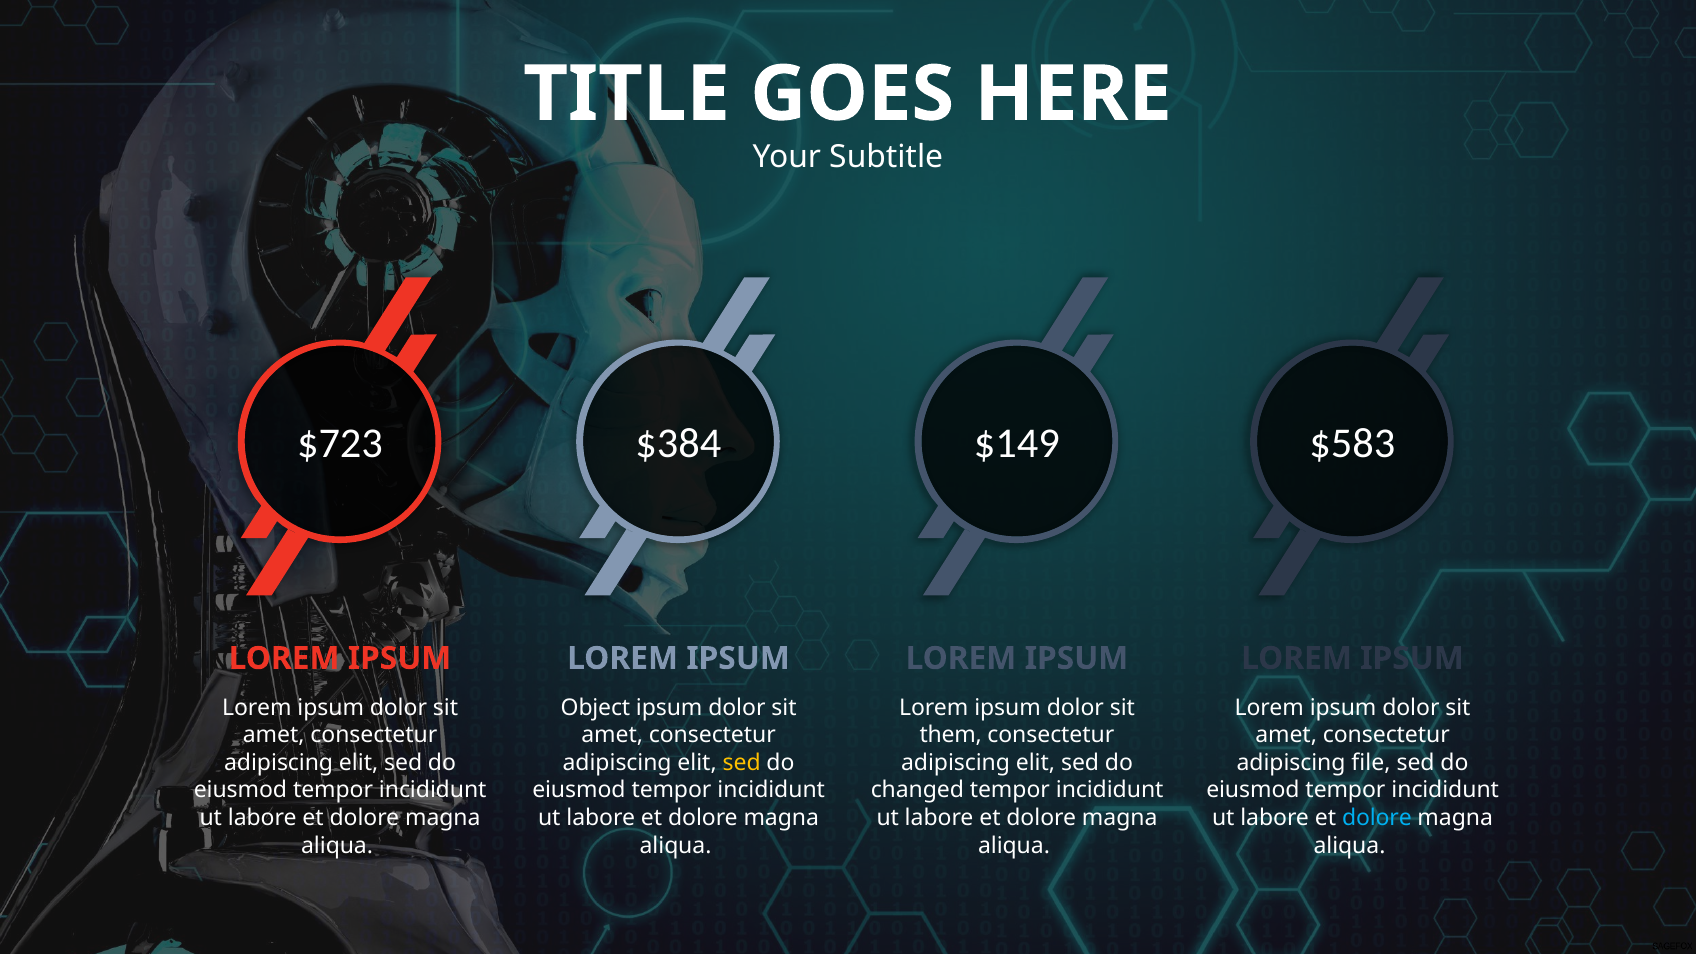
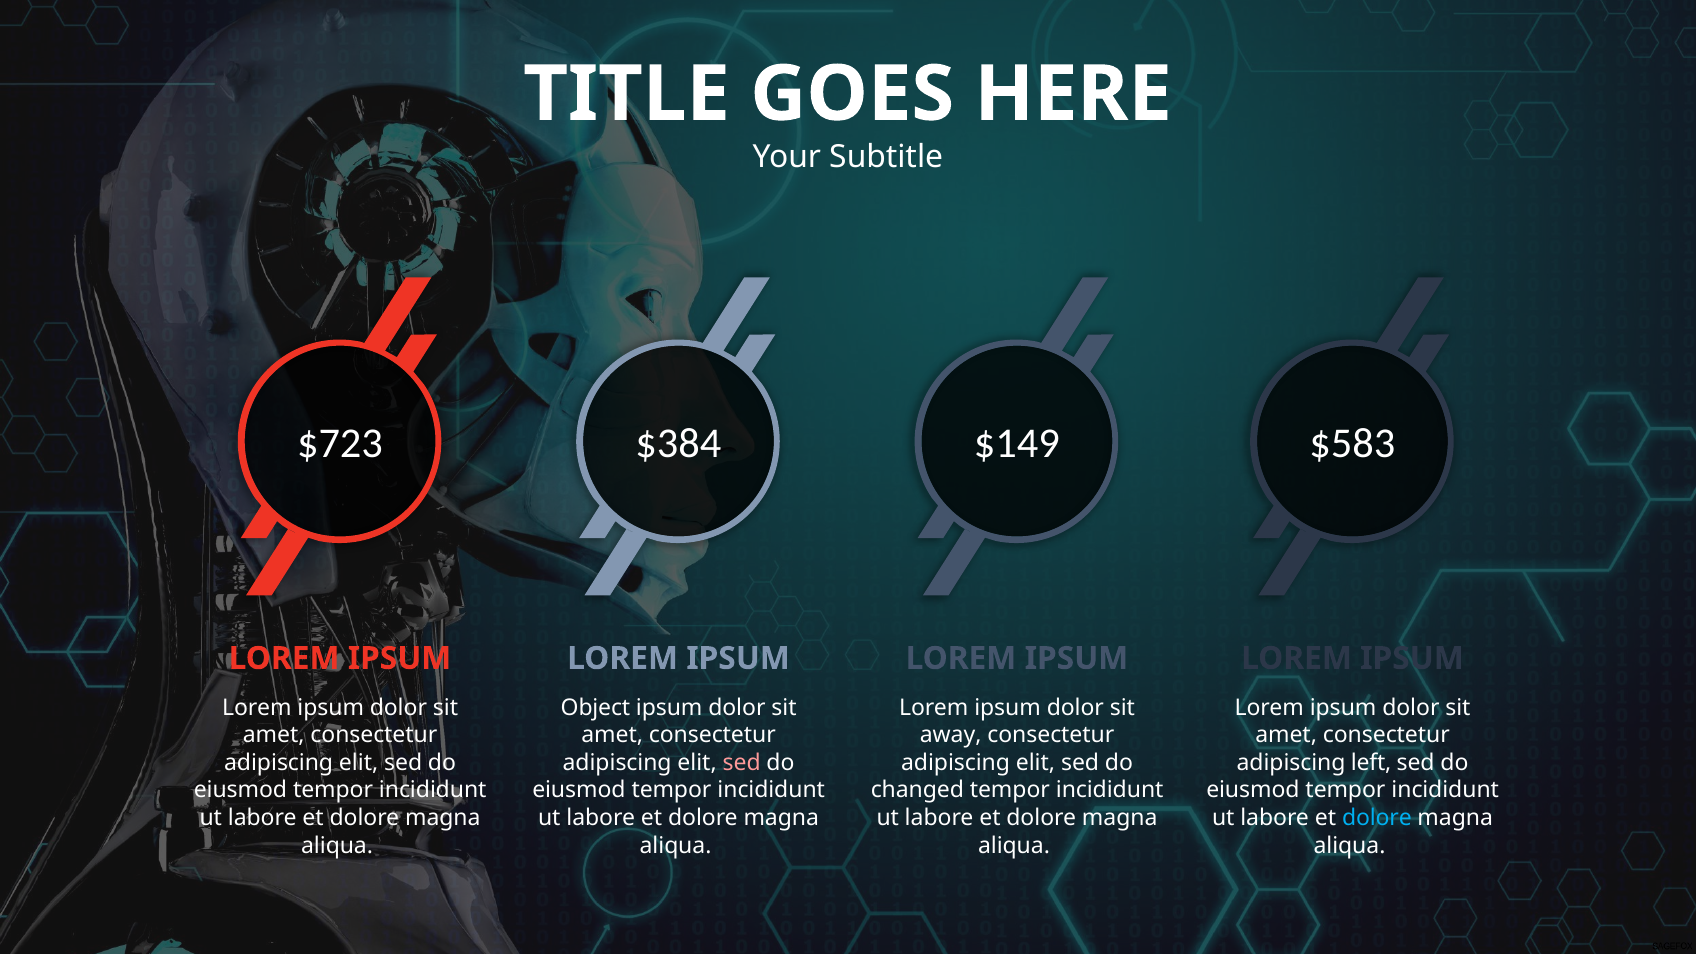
them: them -> away
sed at (742, 763) colour: yellow -> pink
file: file -> left
